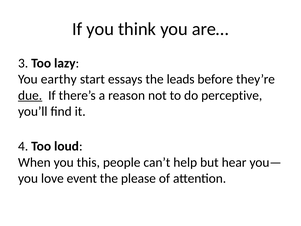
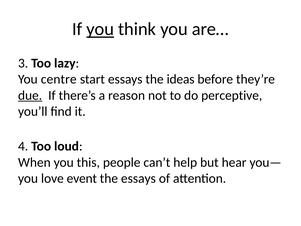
you at (100, 29) underline: none -> present
earthy: earthy -> centre
leads: leads -> ideas
the please: please -> essays
